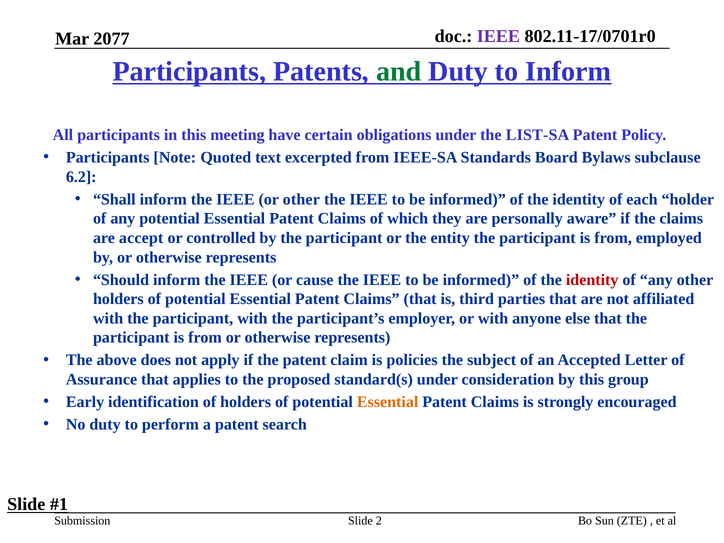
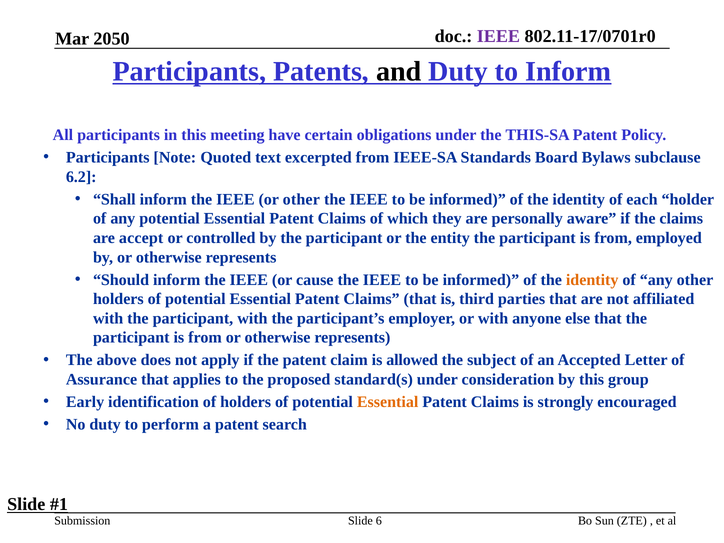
2077: 2077 -> 2050
and colour: green -> black
LIST-SA: LIST-SA -> THIS-SA
identity at (592, 280) colour: red -> orange
policies: policies -> allowed
2: 2 -> 6
